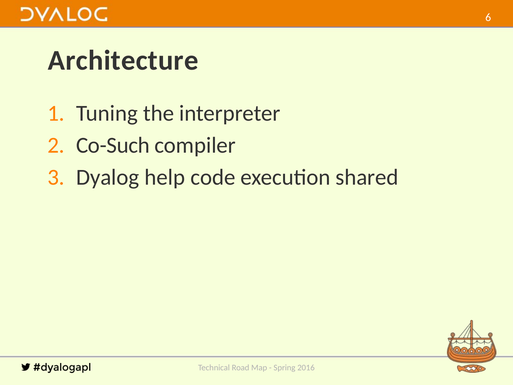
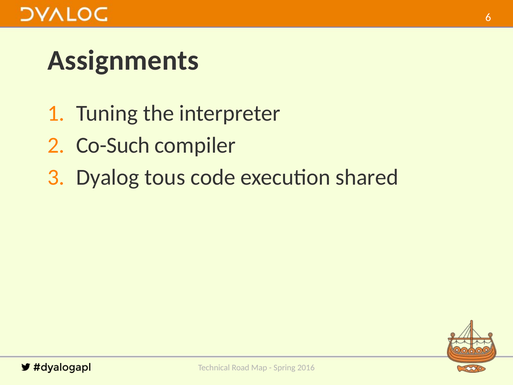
Architecture: Architecture -> Assignments
help: help -> tous
